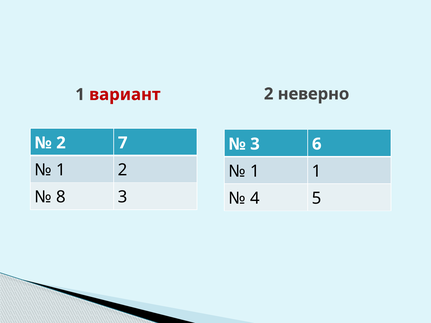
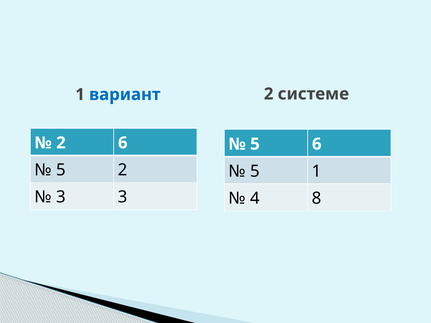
вариант colour: red -> blue
неверно: неверно -> системе
2 7: 7 -> 6
3 at (255, 144): 3 -> 5
1 at (61, 170): 1 -> 5
1 at (255, 171): 1 -> 5
8 at (61, 197): 8 -> 3
5: 5 -> 8
